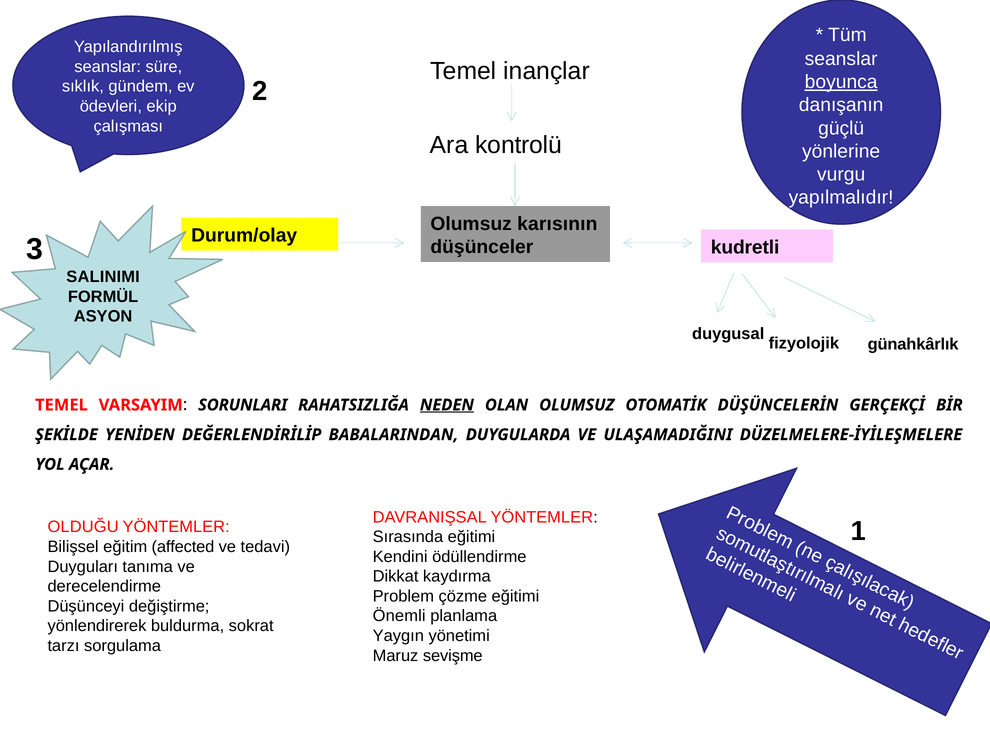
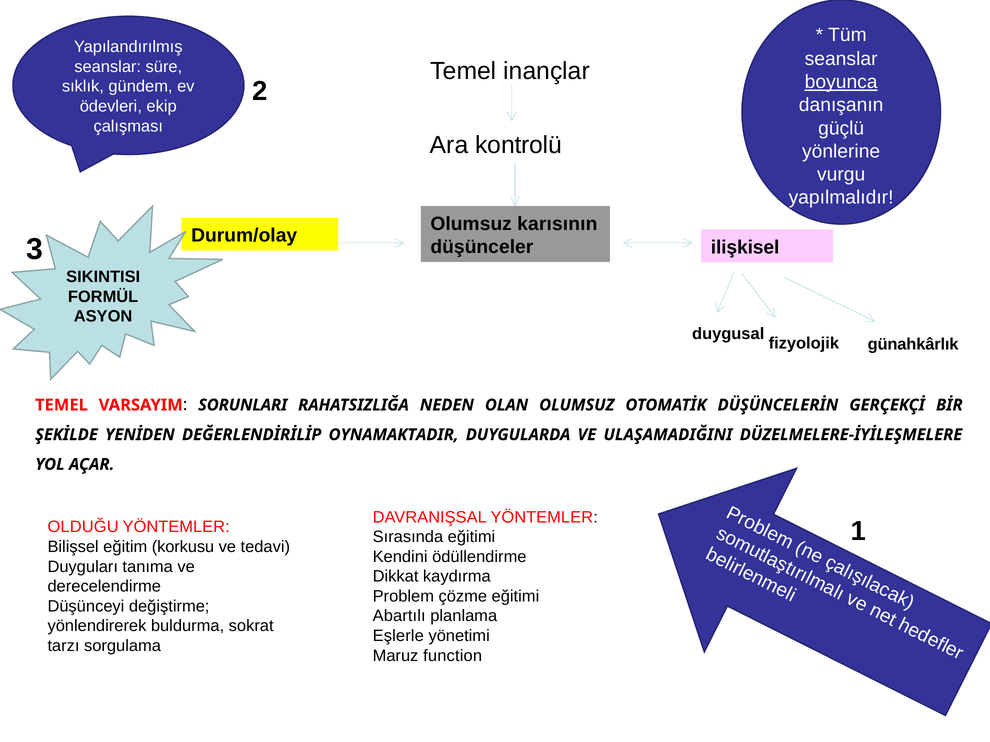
kudretli: kudretli -> ilişkisel
SALINIMI: SALINIMI -> SIKINTISI
NEDEN underline: present -> none
BABALARINDAN: BABALARINDAN -> OYNAMAKTADIR
affected: affected -> korkusu
Önemli: Önemli -> Abartılı
Yaygın: Yaygın -> Eşlerle
sevişme: sevişme -> function
